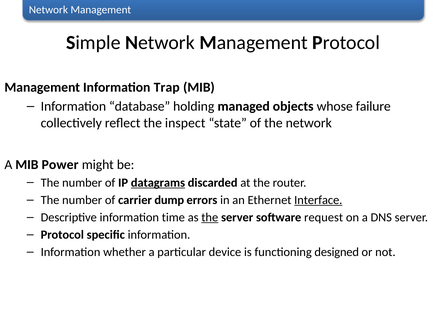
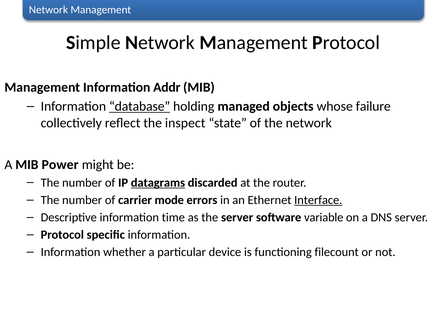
Trap: Trap -> Addr
database underline: none -> present
dump: dump -> mode
the at (210, 217) underline: present -> none
request: request -> variable
designed: designed -> filecount
